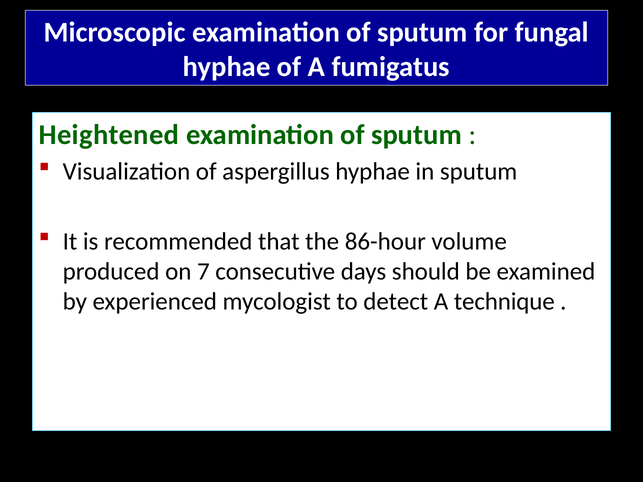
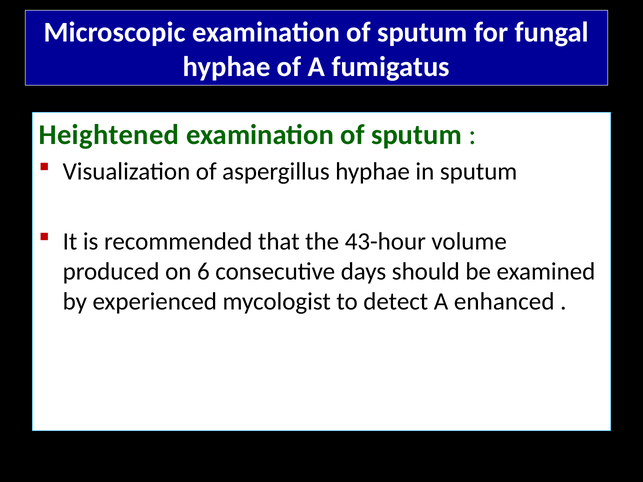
86-hour: 86-hour -> 43-hour
7: 7 -> 6
technique: technique -> enhanced
